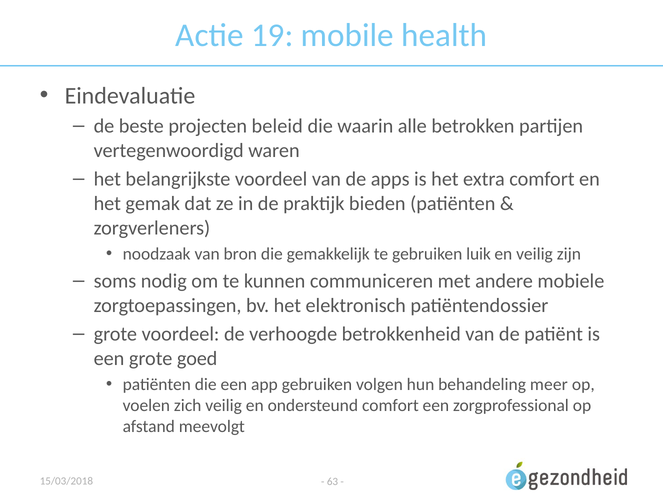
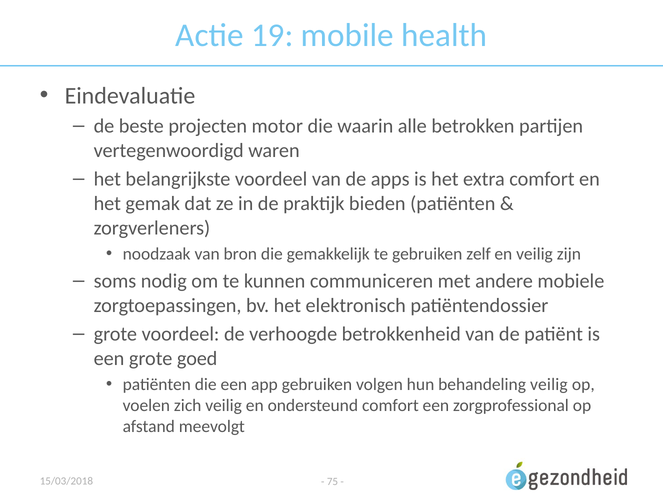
beleid: beleid -> motor
luik: luik -> zelf
behandeling meer: meer -> veilig
63: 63 -> 75
